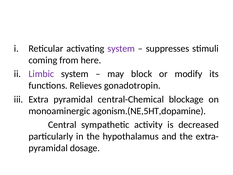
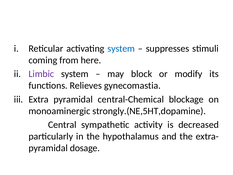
system at (121, 48) colour: purple -> blue
gonadotropin: gonadotropin -> gynecomastia
agonism.(NE,5HT,dopamine: agonism.(NE,5HT,dopamine -> strongly.(NE,5HT,dopamine
